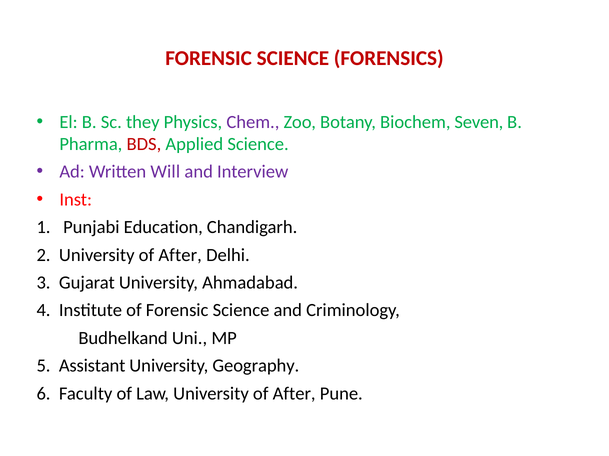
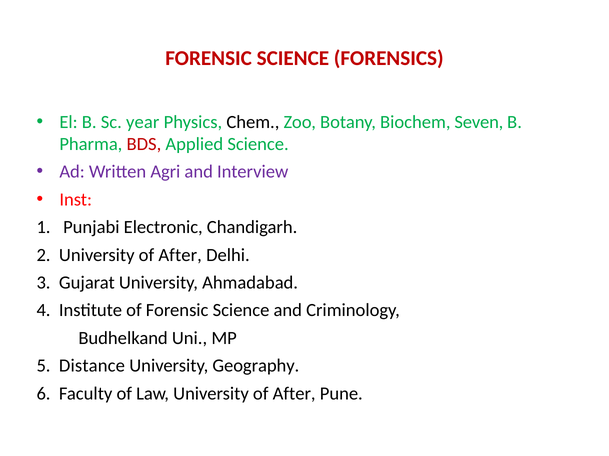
they: they -> year
Chem colour: purple -> black
Will: Will -> Agri
Education: Education -> Electronic
Assistant: Assistant -> Distance
